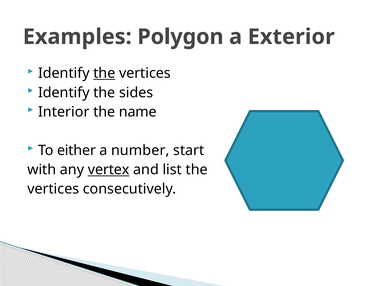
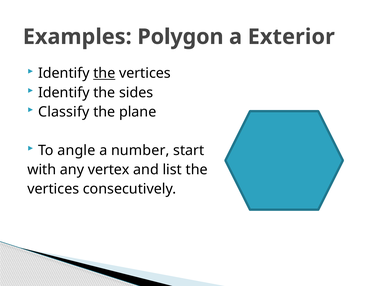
Interior: Interior -> Classify
name: name -> plane
either: either -> angle
vertex underline: present -> none
